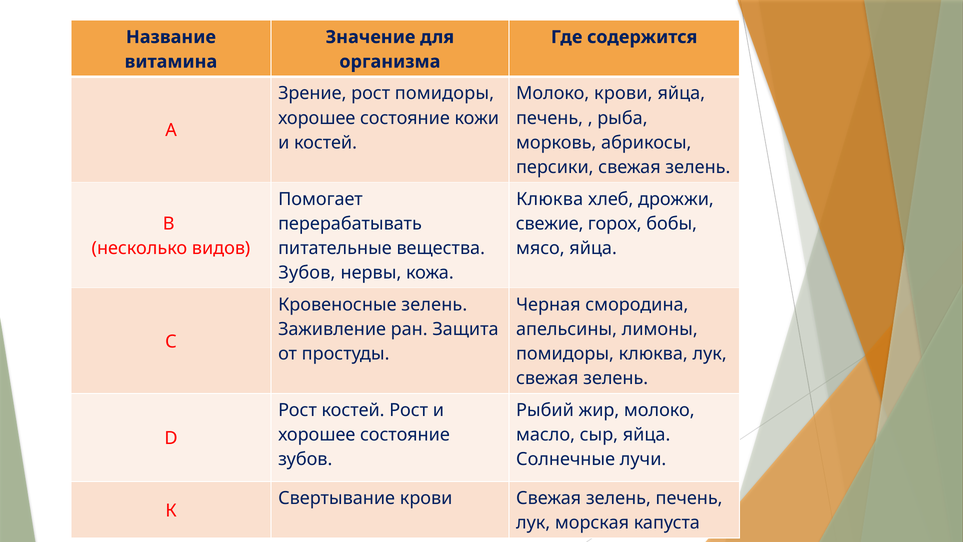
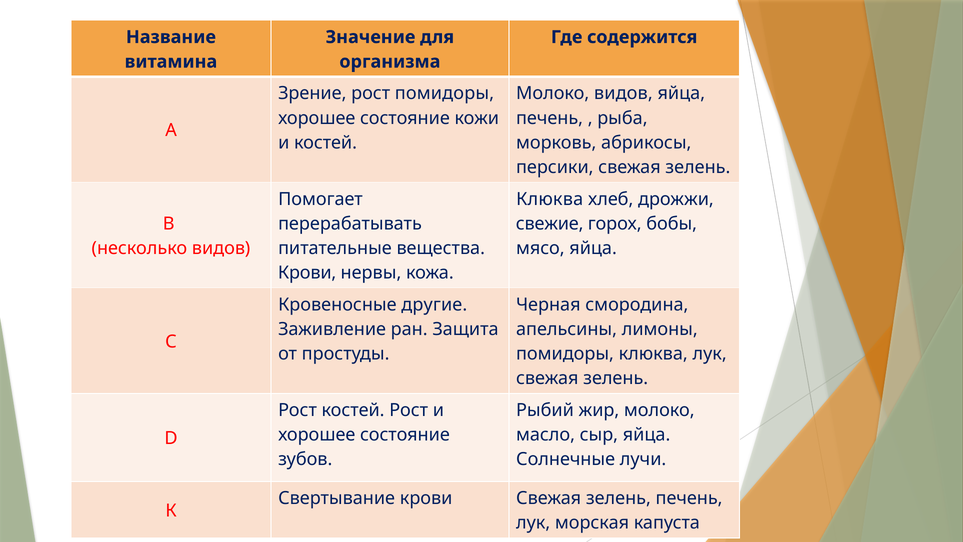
Молоко крови: крови -> видов
Зубов at (307, 273): Зубов -> Крови
Кровеносные зелень: зелень -> другие
